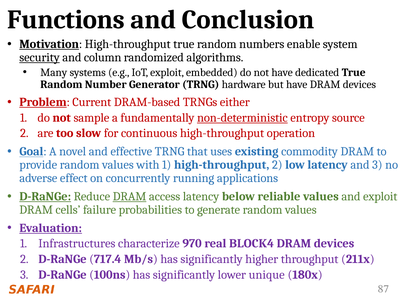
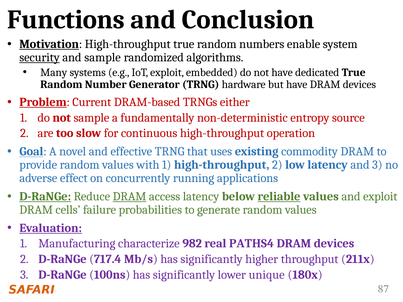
and column: column -> sample
non-deterministic underline: present -> none
reliable underline: none -> present
Infrastructures: Infrastructures -> Manufacturing
970: 970 -> 982
BLOCK4: BLOCK4 -> PATHS4
